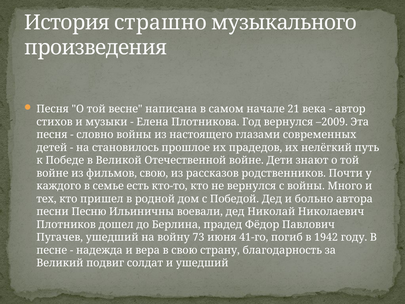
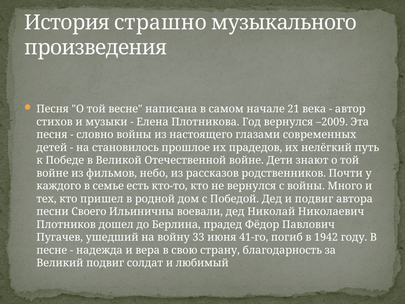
фильмов свою: свою -> небо
и больно: больно -> подвиг
Песню: Песню -> Своего
73: 73 -> 33
и ушедший: ушедший -> любимый
